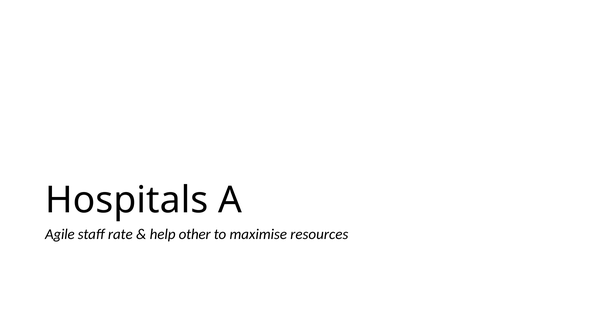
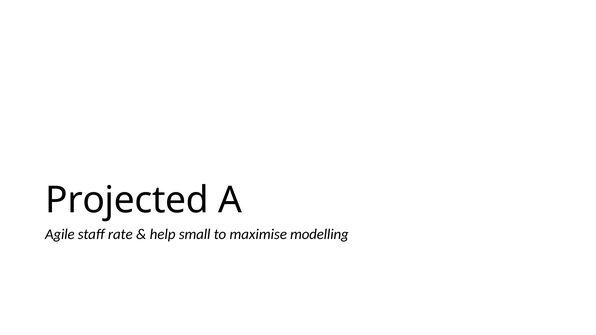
Hospitals: Hospitals -> Projected
other: other -> small
resources: resources -> modelling
